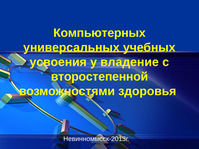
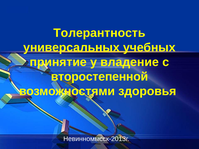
Компьютерных: Компьютерных -> Толерантность
усвоения: усвоения -> принятие
